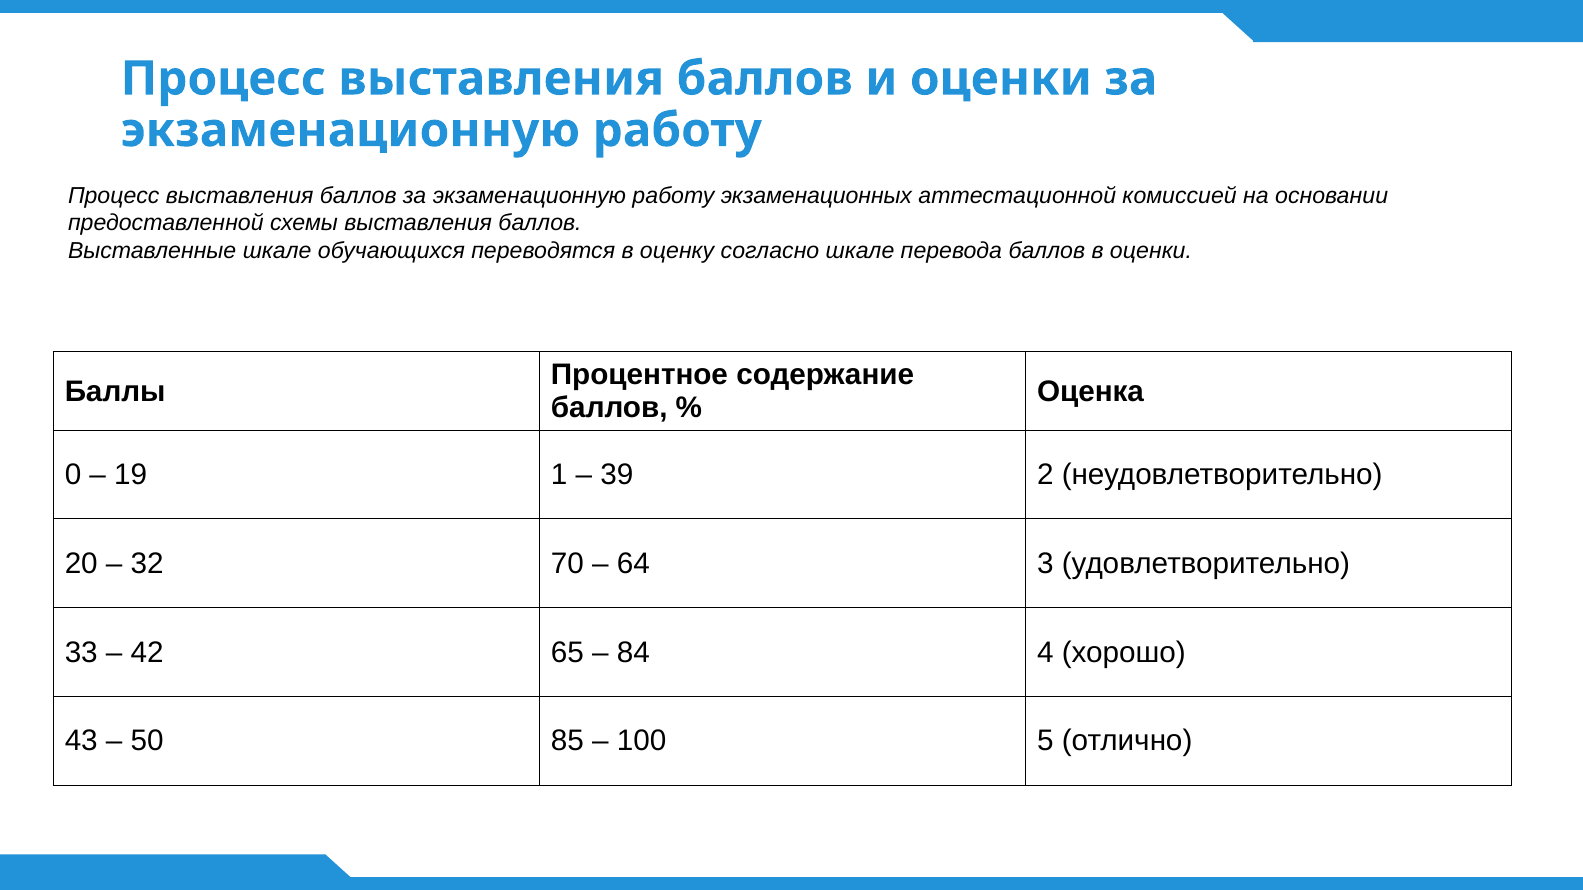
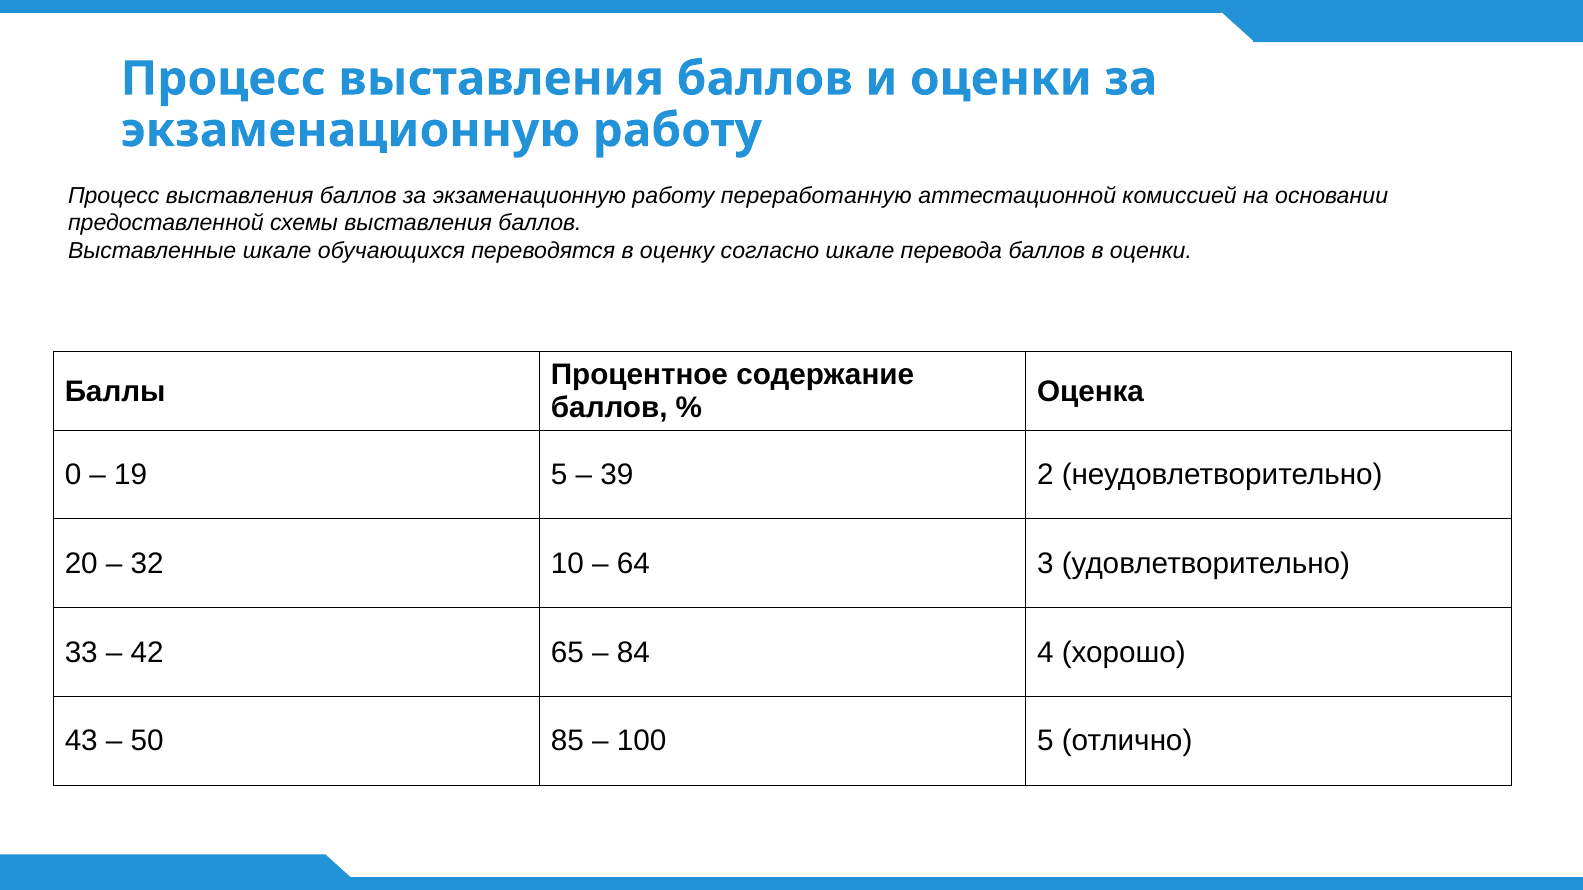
экзаменационных: экзаменационных -> переработанную
19 1: 1 -> 5
70: 70 -> 10
